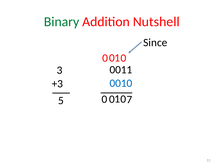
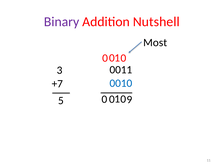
Binary colour: green -> purple
Since: Since -> Most
+3: +3 -> +7
7: 7 -> 9
